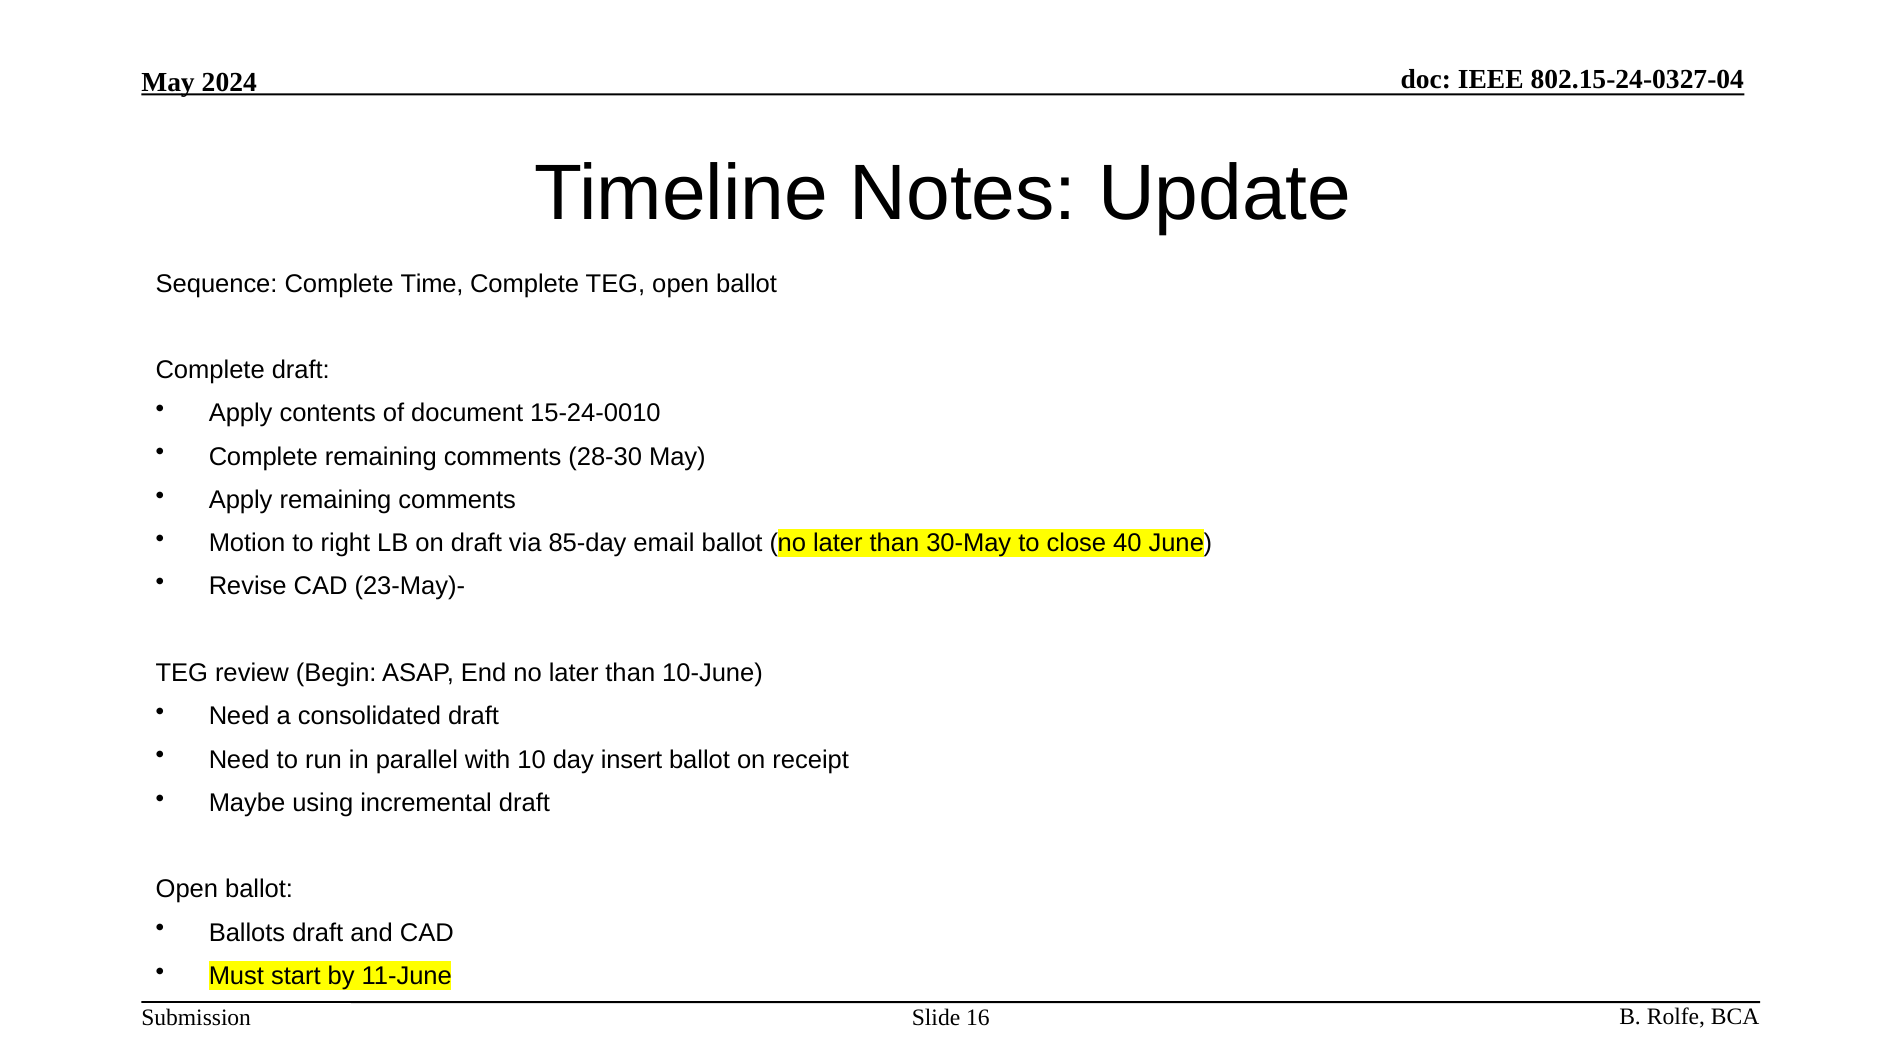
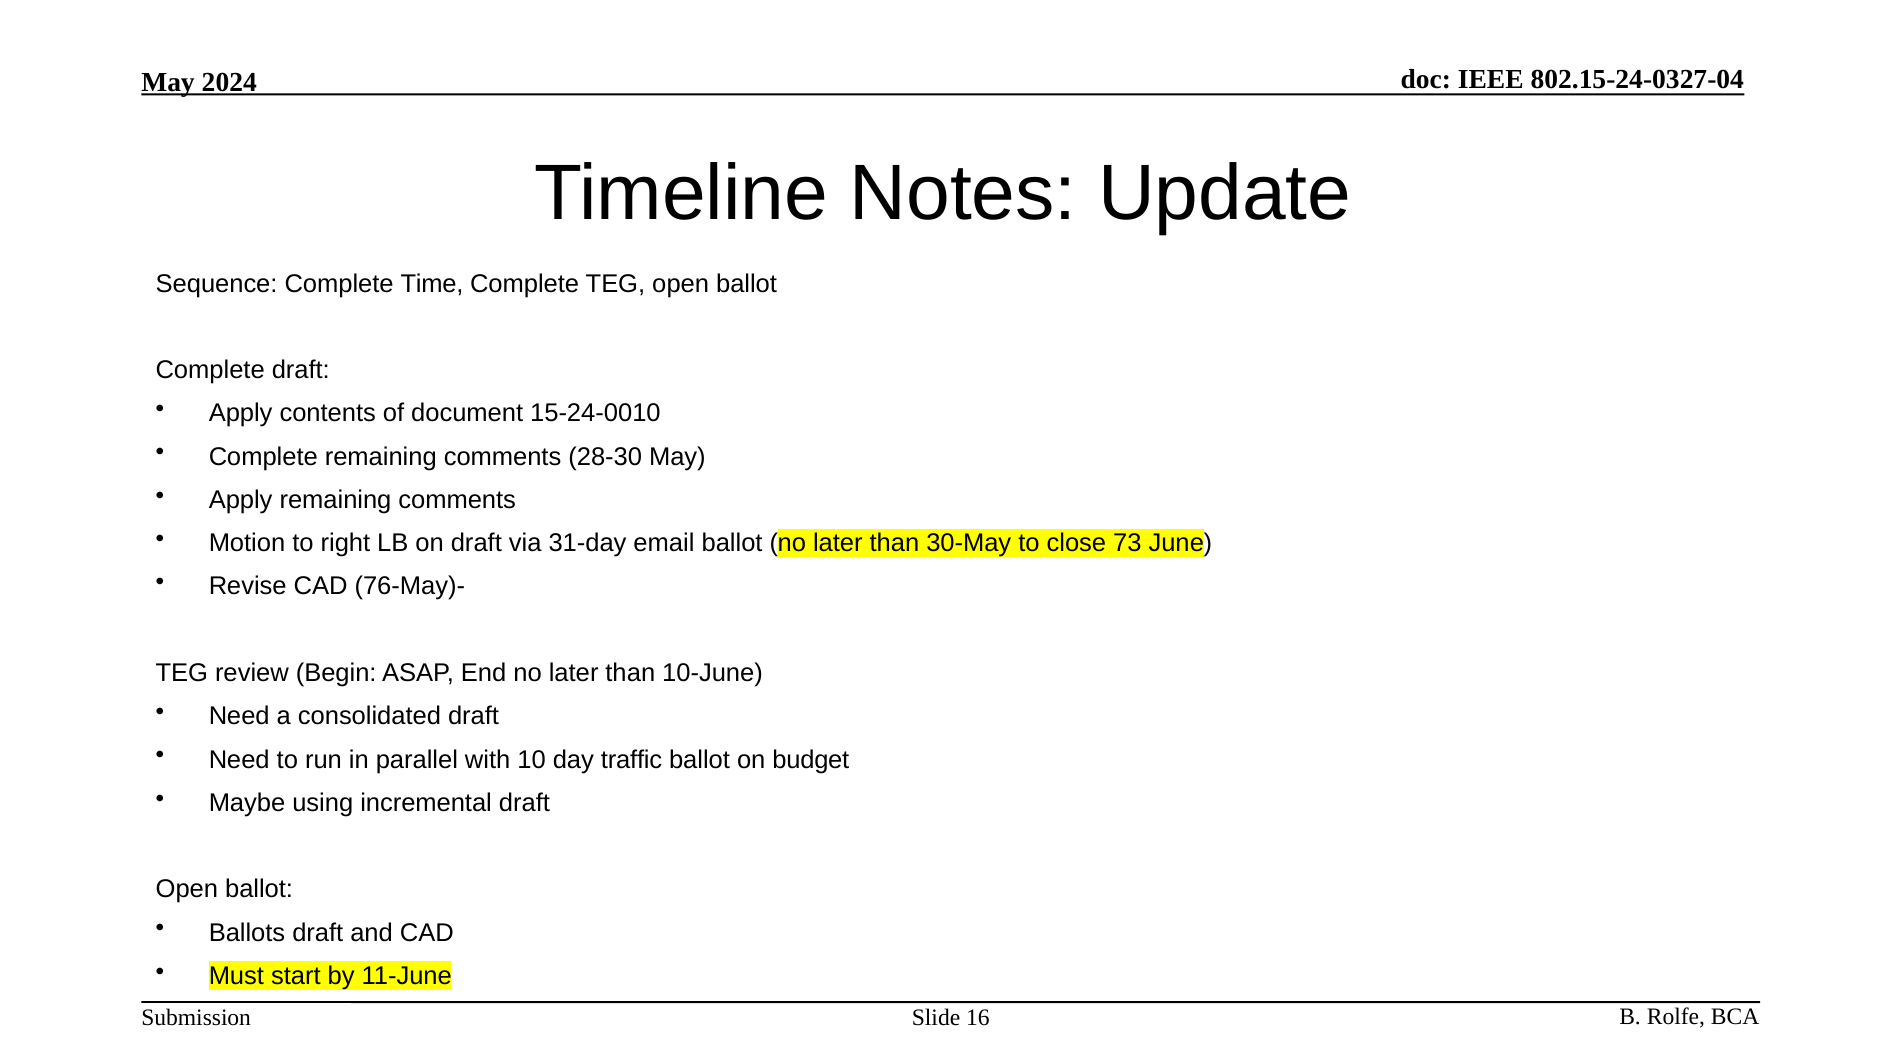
85-day: 85-day -> 31-day
40: 40 -> 73
23-May)-: 23-May)- -> 76-May)-
insert: insert -> traffic
receipt: receipt -> budget
